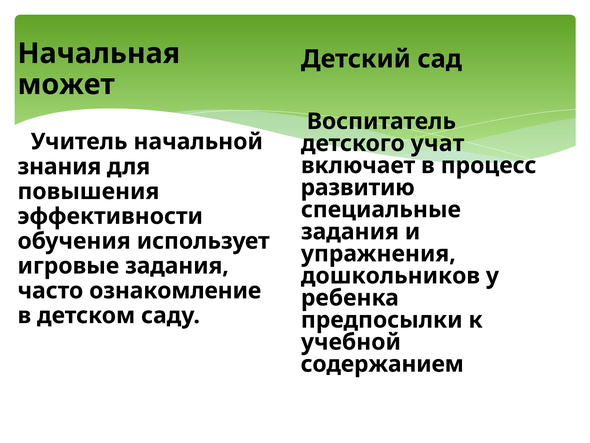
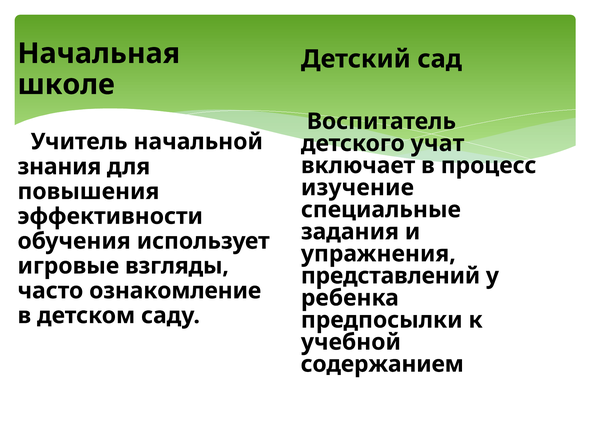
может: может -> школе
развитию: развитию -> изучение
игровые задания: задания -> взгляды
дошкольников: дошкольников -> представлений
